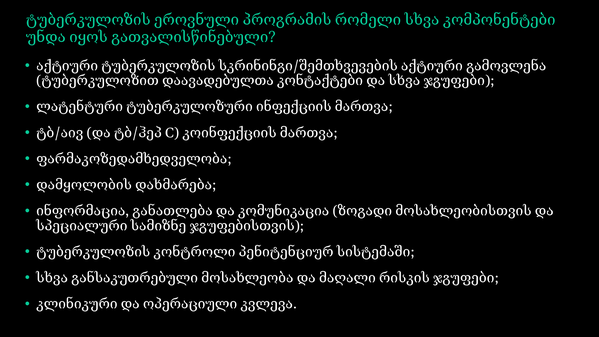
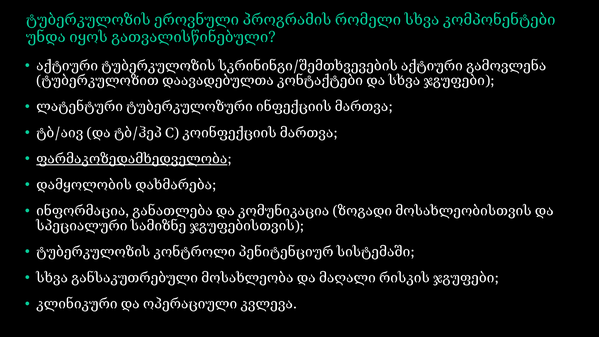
ფარმაკოზედამხედველობა underline: none -> present
